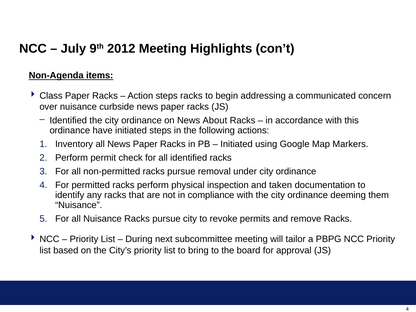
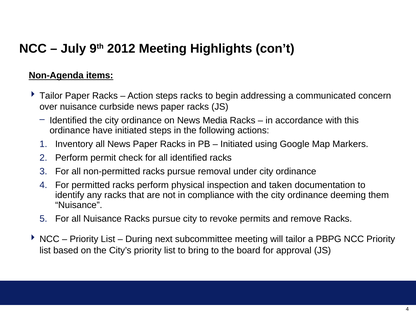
Class at (51, 96): Class -> Tailor
About: About -> Media
